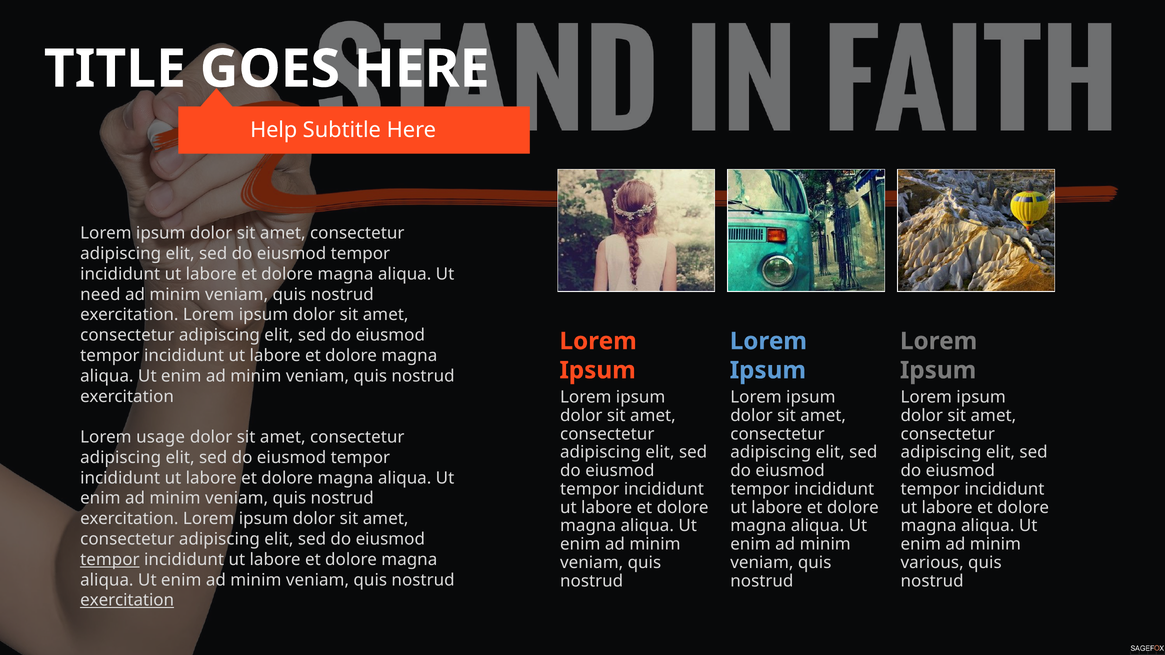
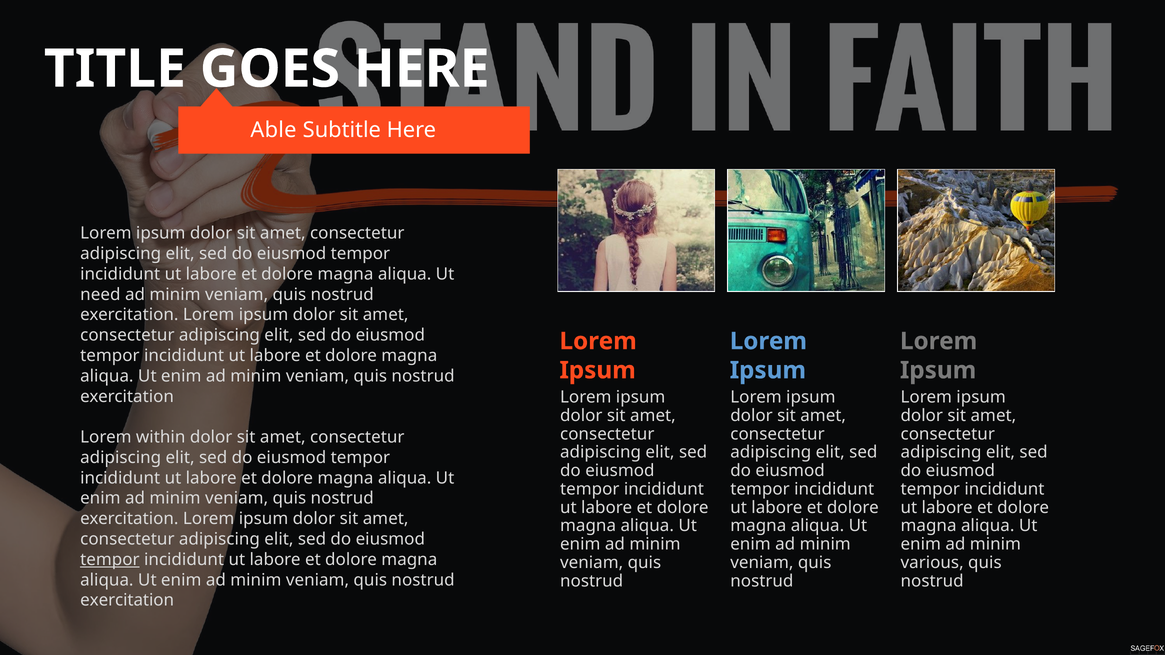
Help: Help -> Able
usage: usage -> within
exercitation at (127, 601) underline: present -> none
